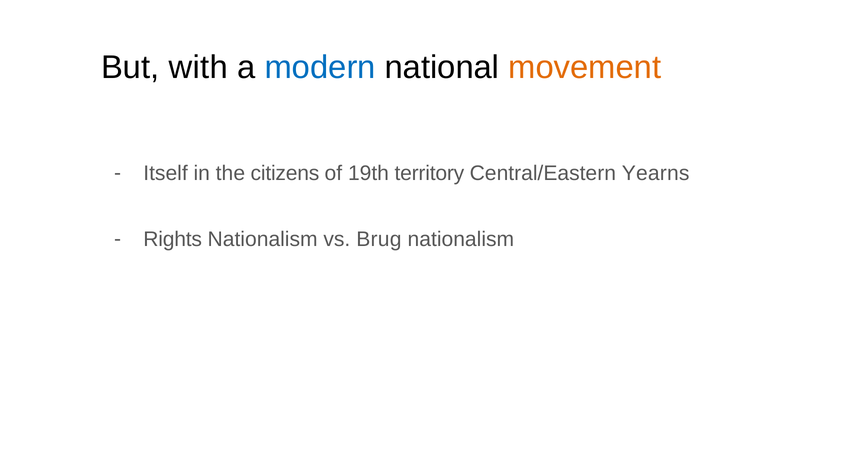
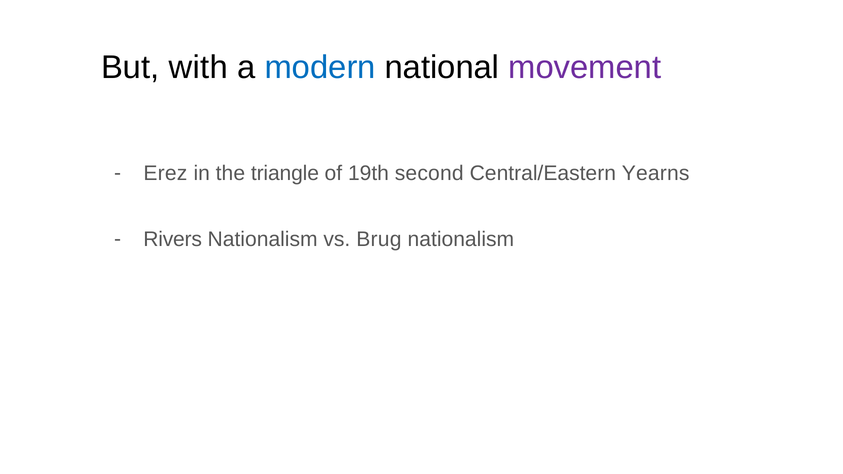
movement colour: orange -> purple
Itself: Itself -> Erez
citizens: citizens -> triangle
territory: territory -> second
Rights: Rights -> Rivers
